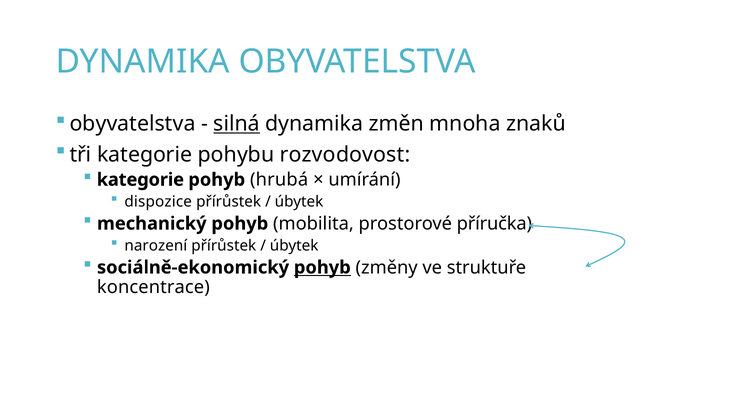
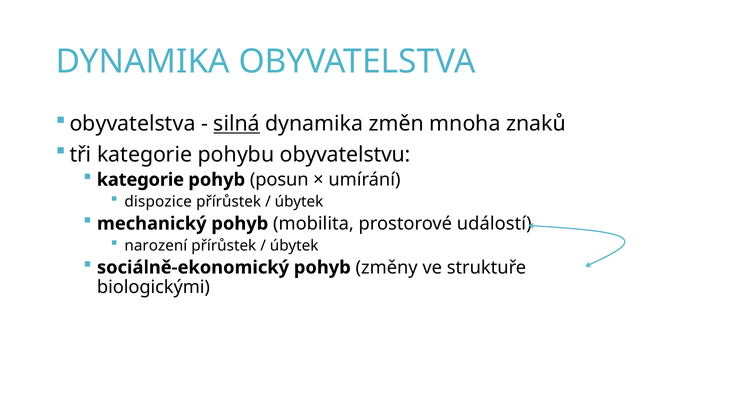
rozvodovost: rozvodovost -> obyvatelstvu
hrubá: hrubá -> posun
příručka: příručka -> událostí
pohyb at (322, 267) underline: present -> none
koncentrace: koncentrace -> biologickými
